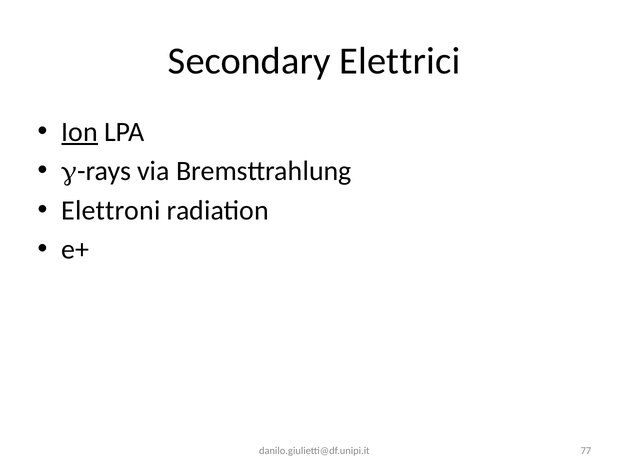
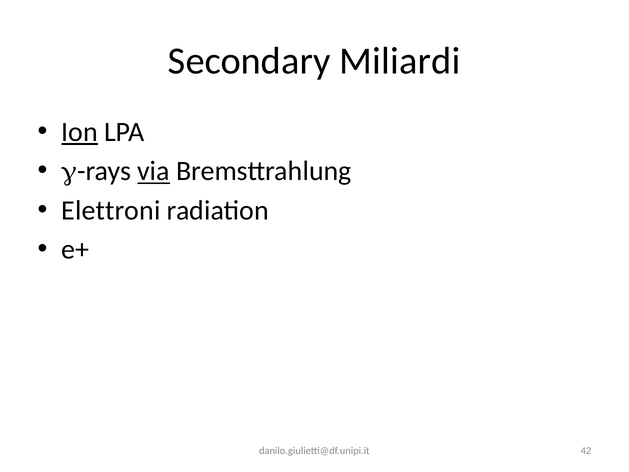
Elettrici: Elettrici -> Miliardi
via underline: none -> present
77: 77 -> 42
